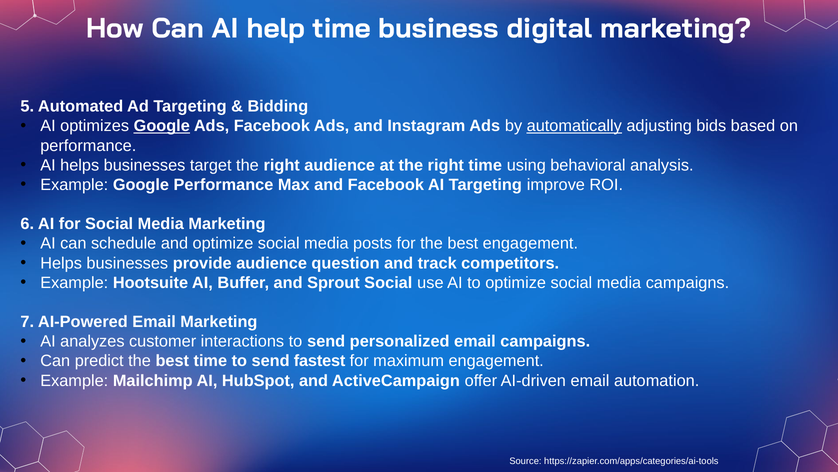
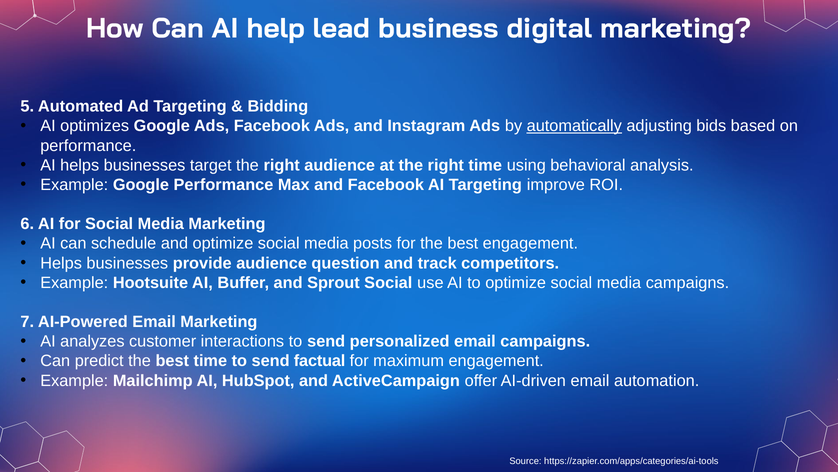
help time: time -> lead
Google at (162, 126) underline: present -> none
fastest: fastest -> factual
